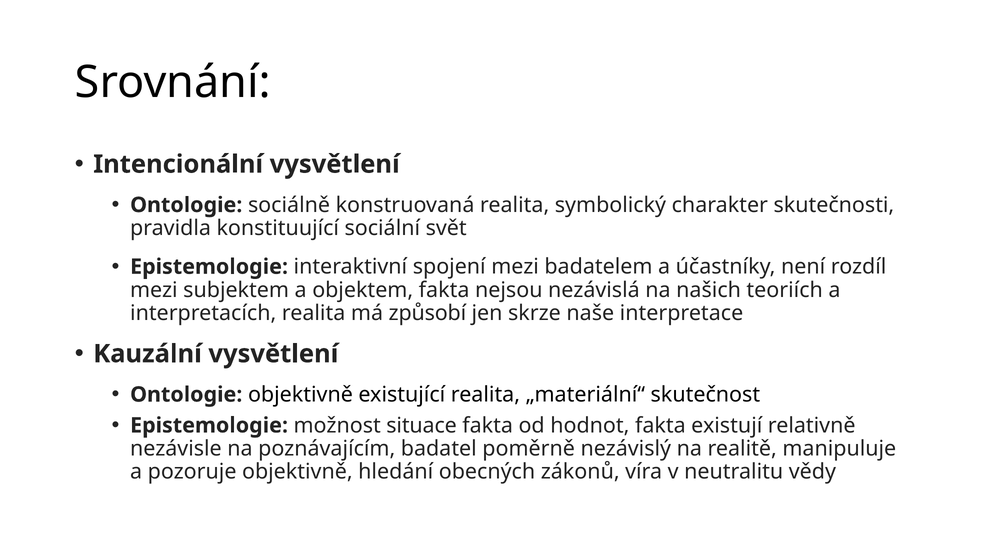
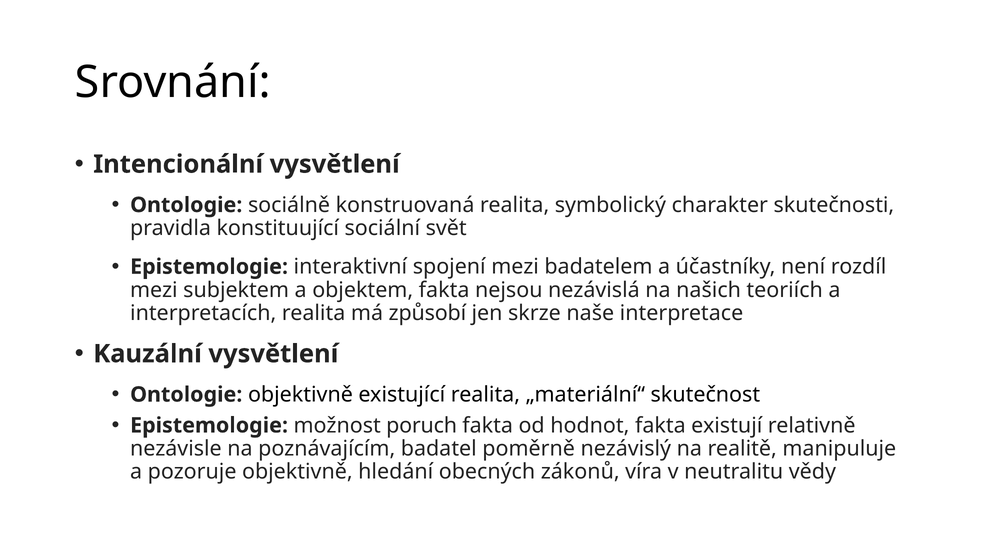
situace: situace -> poruch
